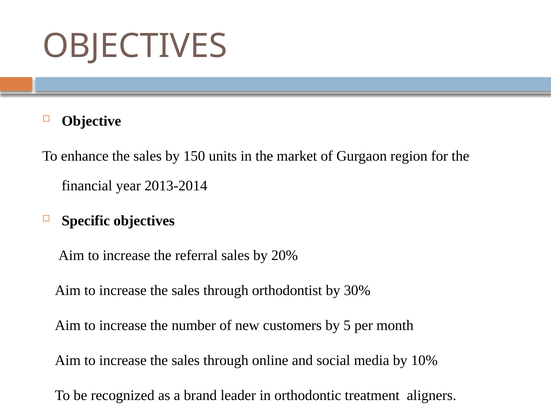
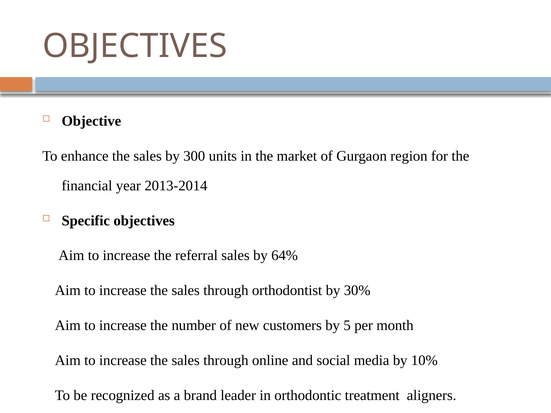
150: 150 -> 300
20%: 20% -> 64%
